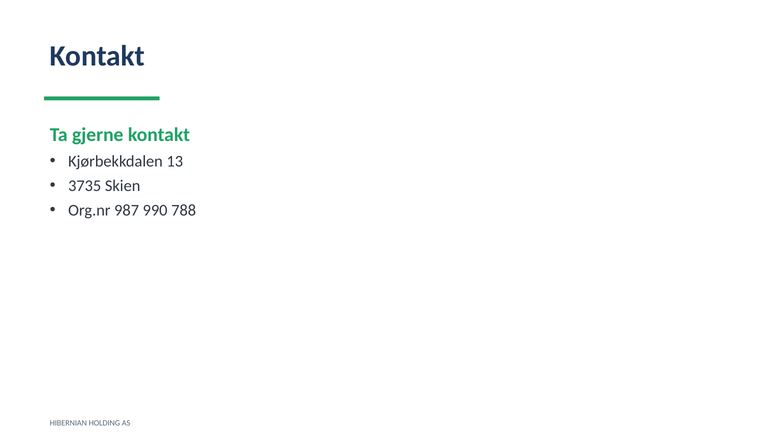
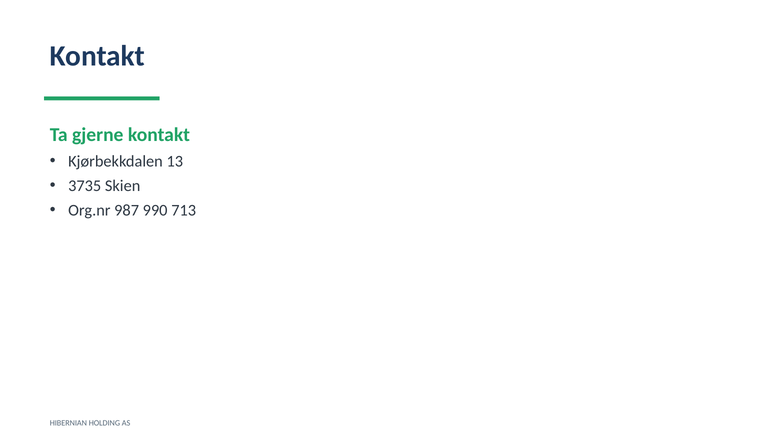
788: 788 -> 713
